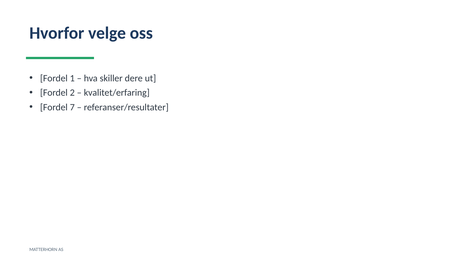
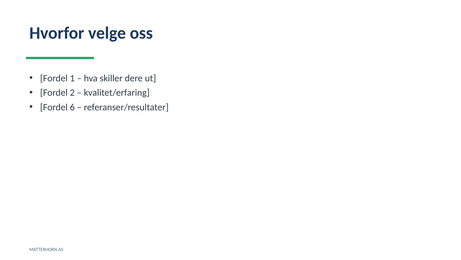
7: 7 -> 6
